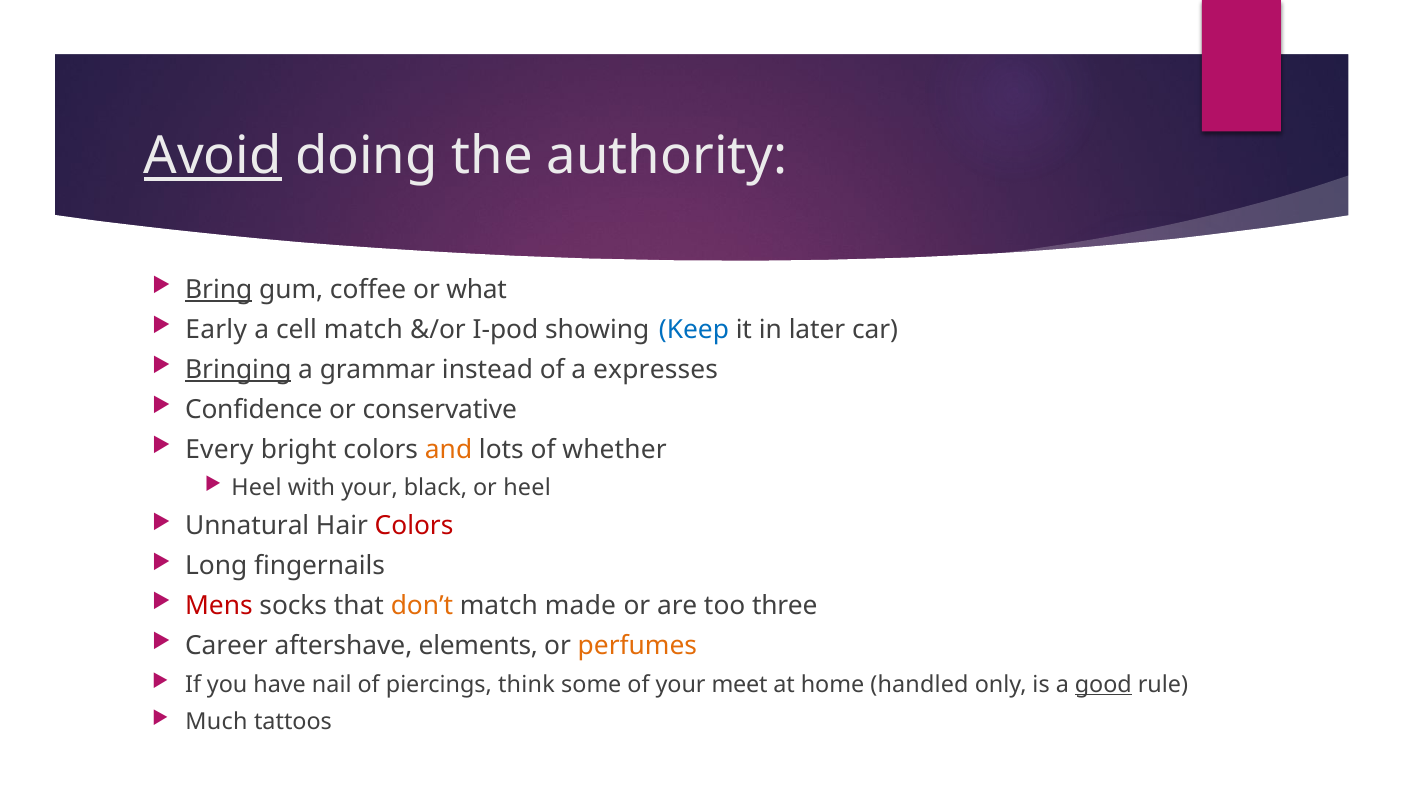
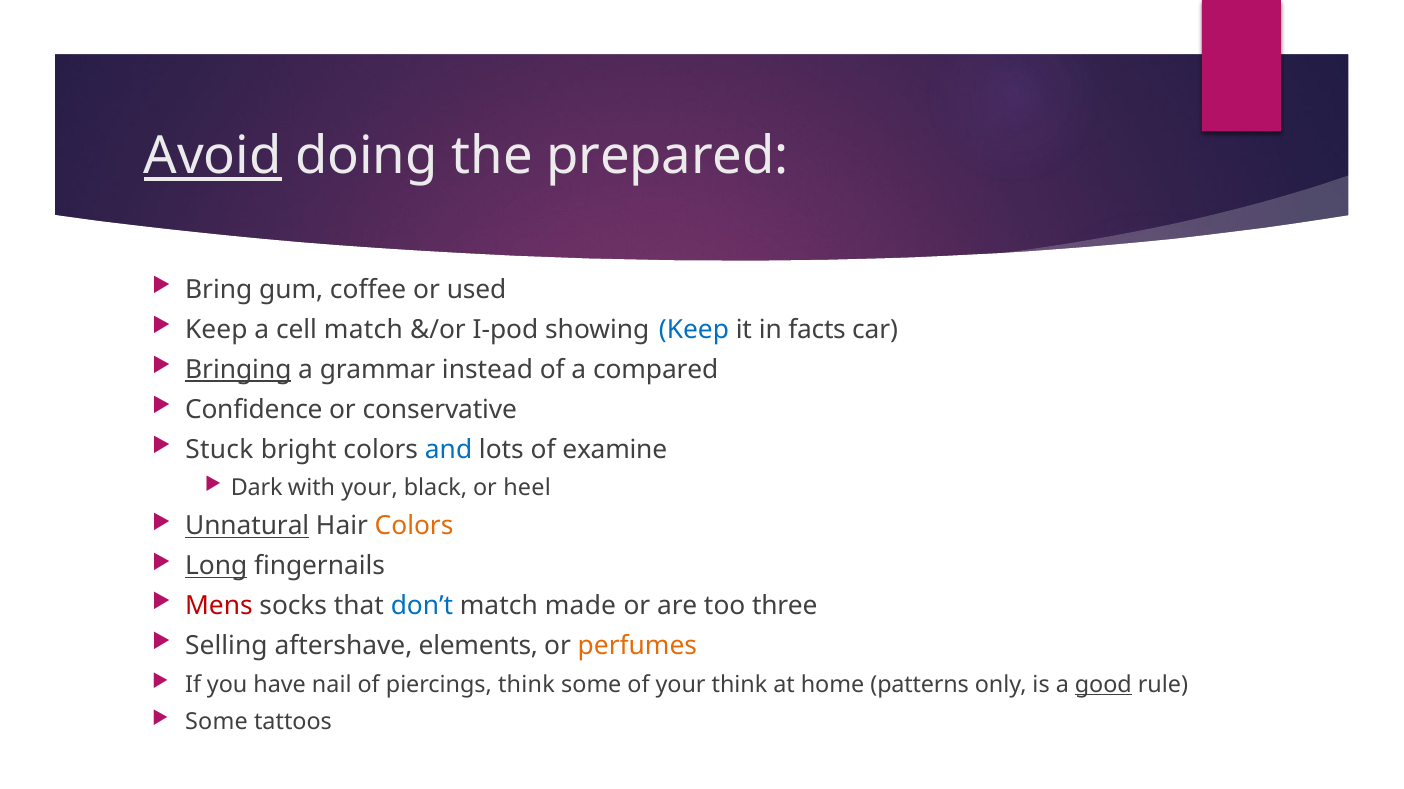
authority: authority -> prepared
Bring underline: present -> none
what: what -> used
Early at (216, 330): Early -> Keep
later: later -> facts
expresses: expresses -> compared
Every: Every -> Stuck
and colour: orange -> blue
whether: whether -> examine
Heel at (256, 488): Heel -> Dark
Unnatural underline: none -> present
Colors at (414, 527) colour: red -> orange
Long underline: none -> present
don’t colour: orange -> blue
Career: Career -> Selling
your meet: meet -> think
handled: handled -> patterns
Much at (216, 722): Much -> Some
